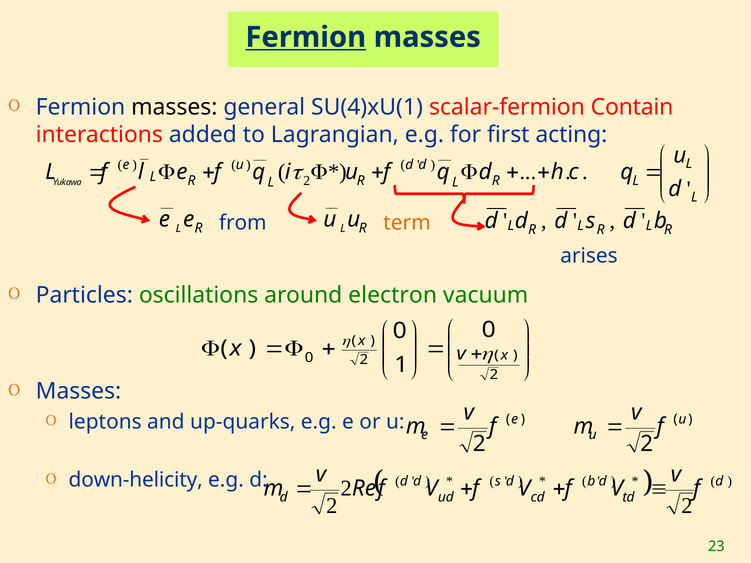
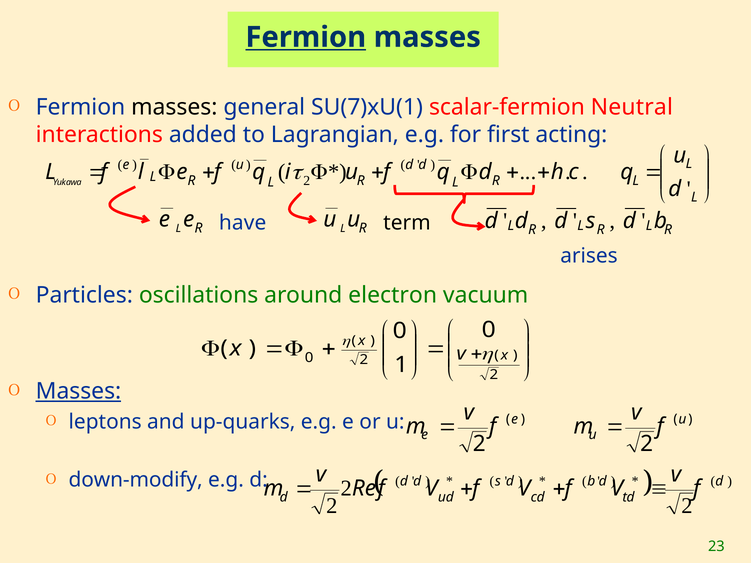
SU(4)xU(1: SU(4)xU(1 -> SU(7)xU(1
Contain: Contain -> Neutral
from: from -> have
term colour: orange -> black
Masses at (78, 392) underline: none -> present
down-helicity: down-helicity -> down-modify
